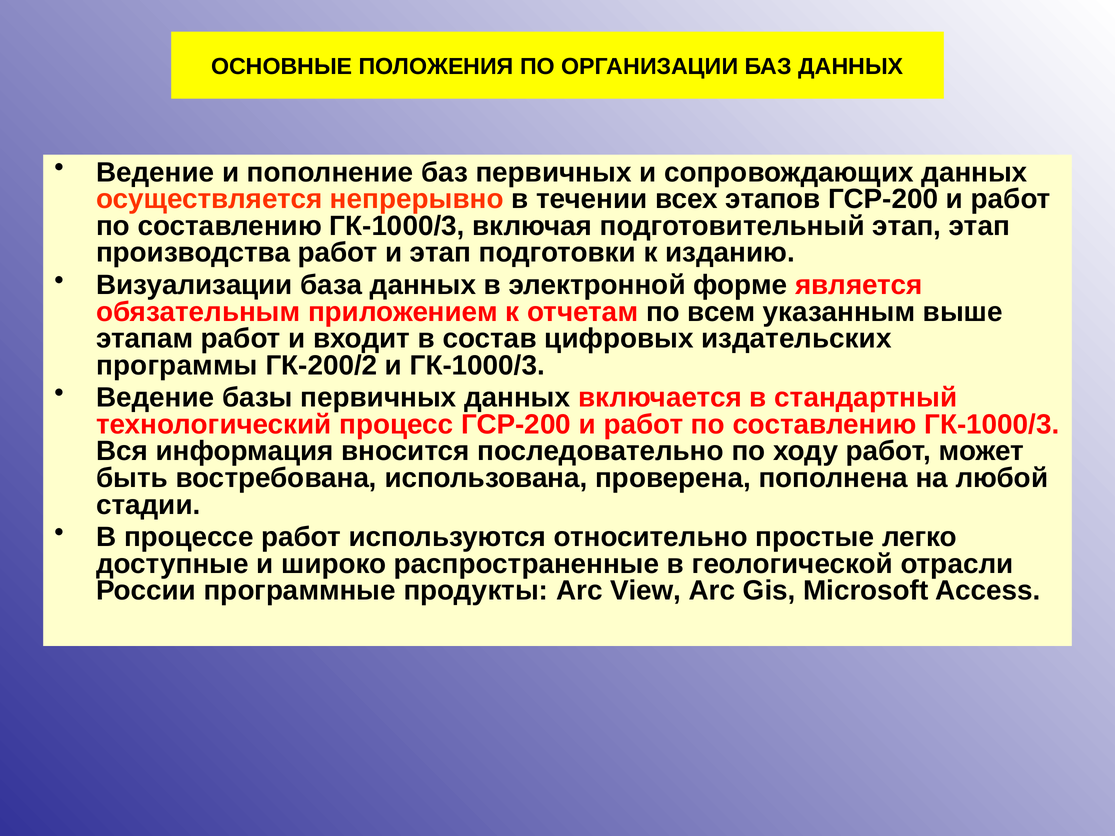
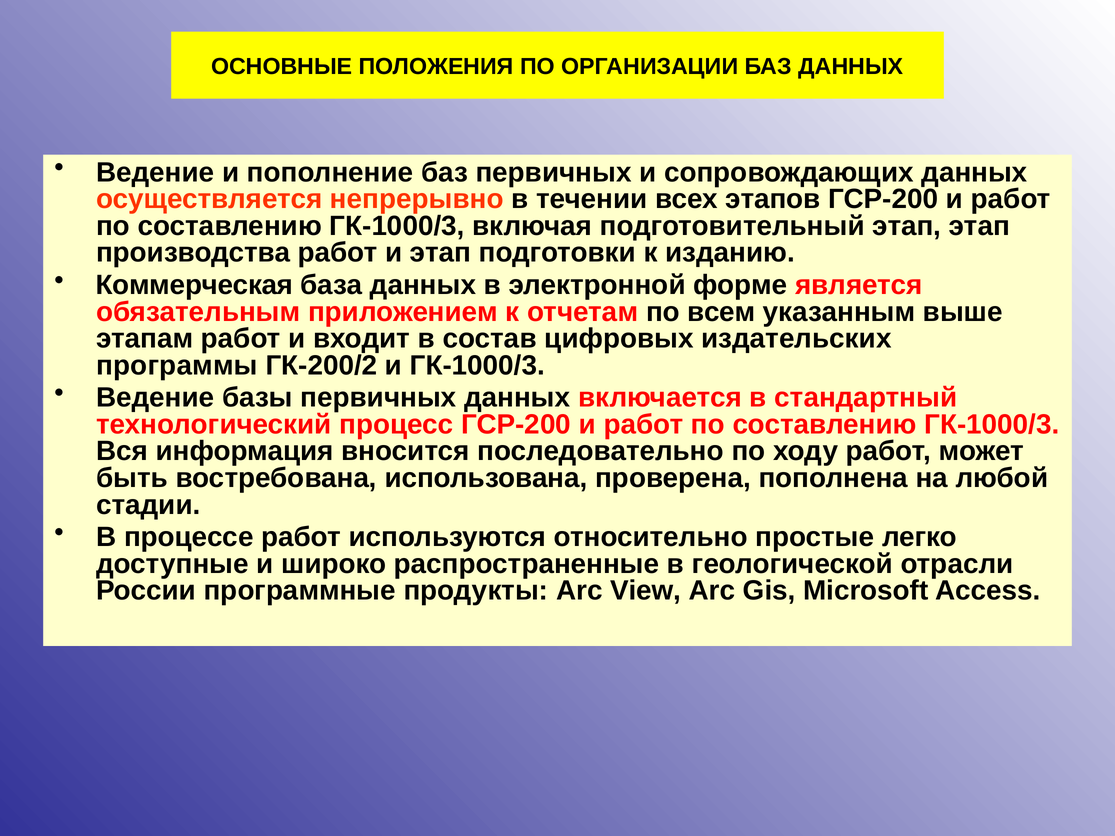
Визуализации: Визуализации -> Коммерческая
